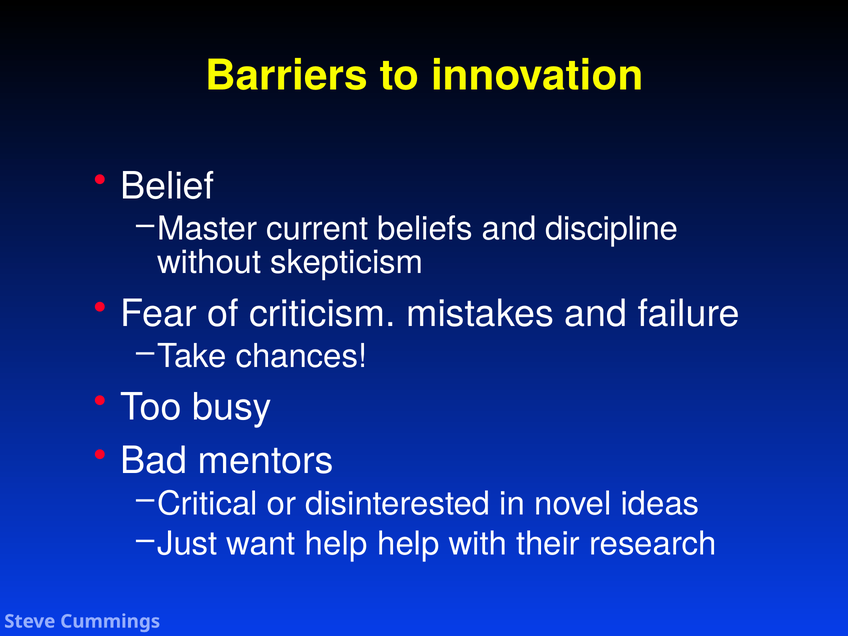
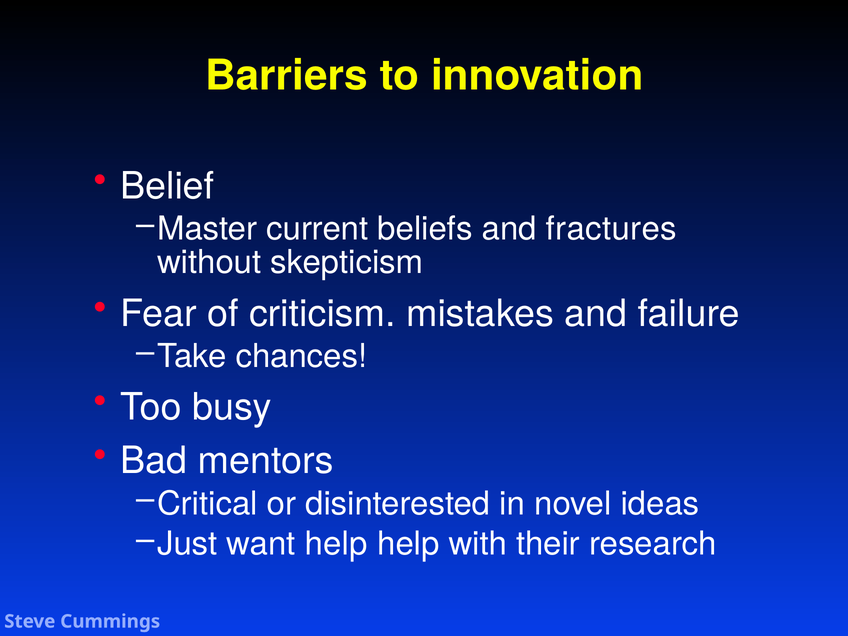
discipline: discipline -> fractures
